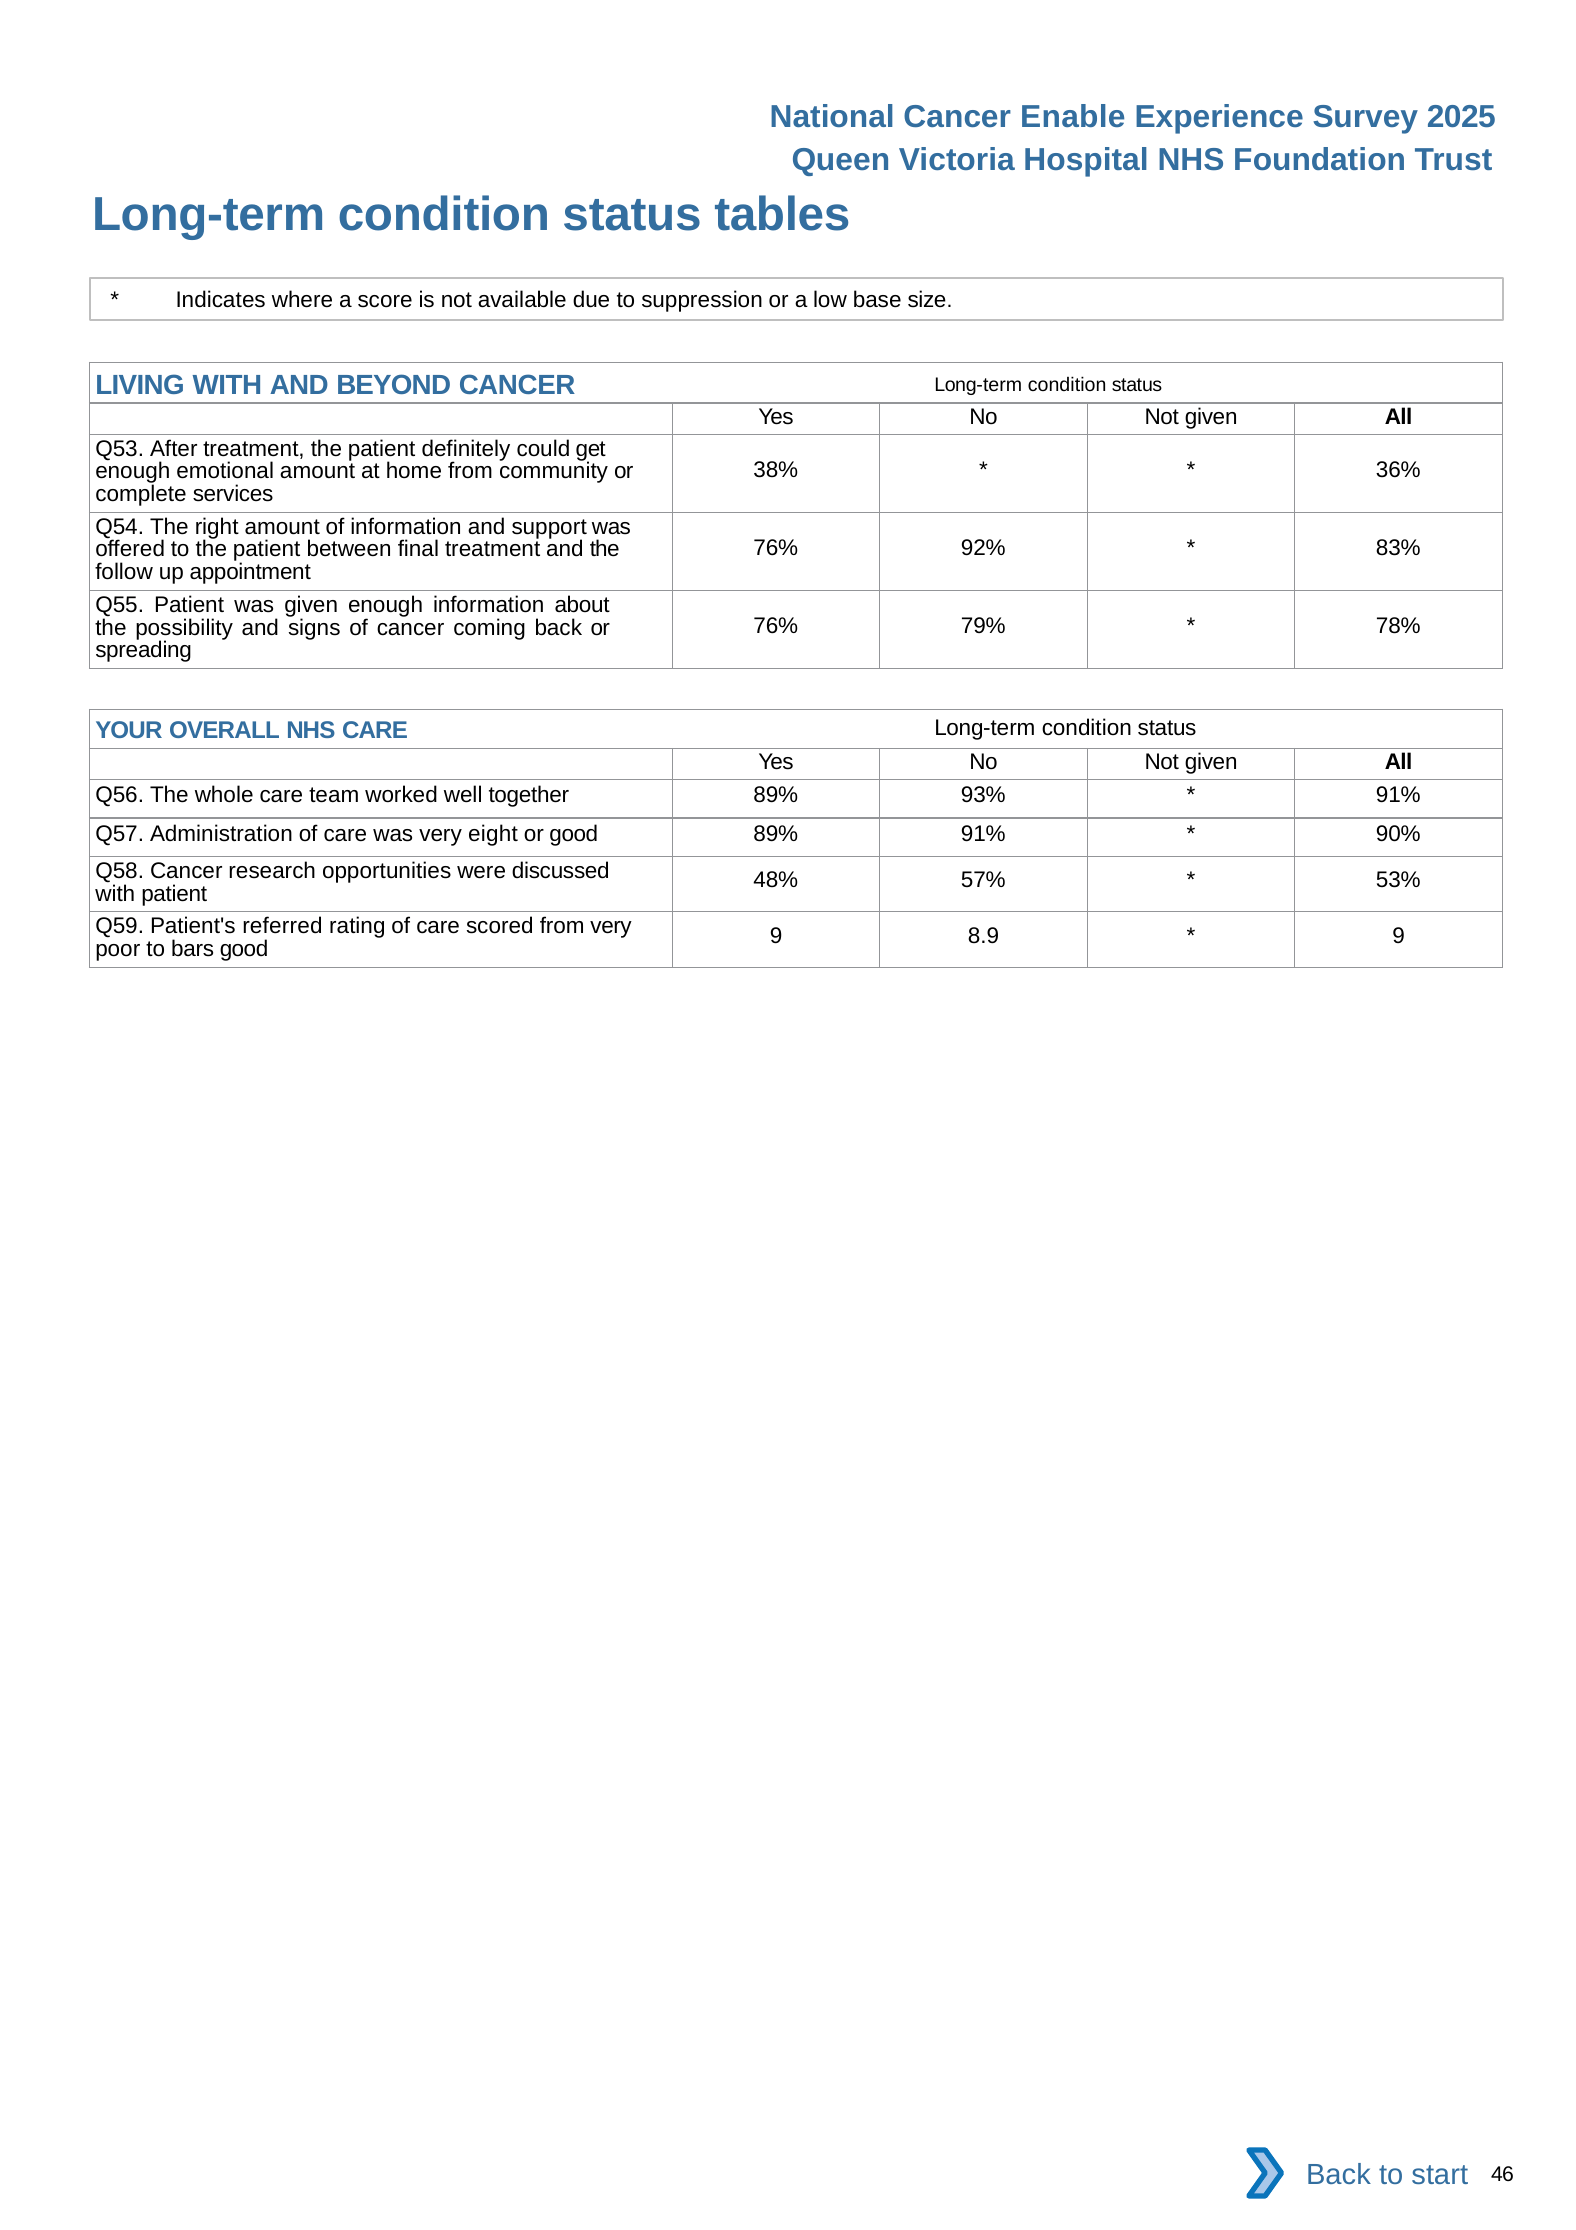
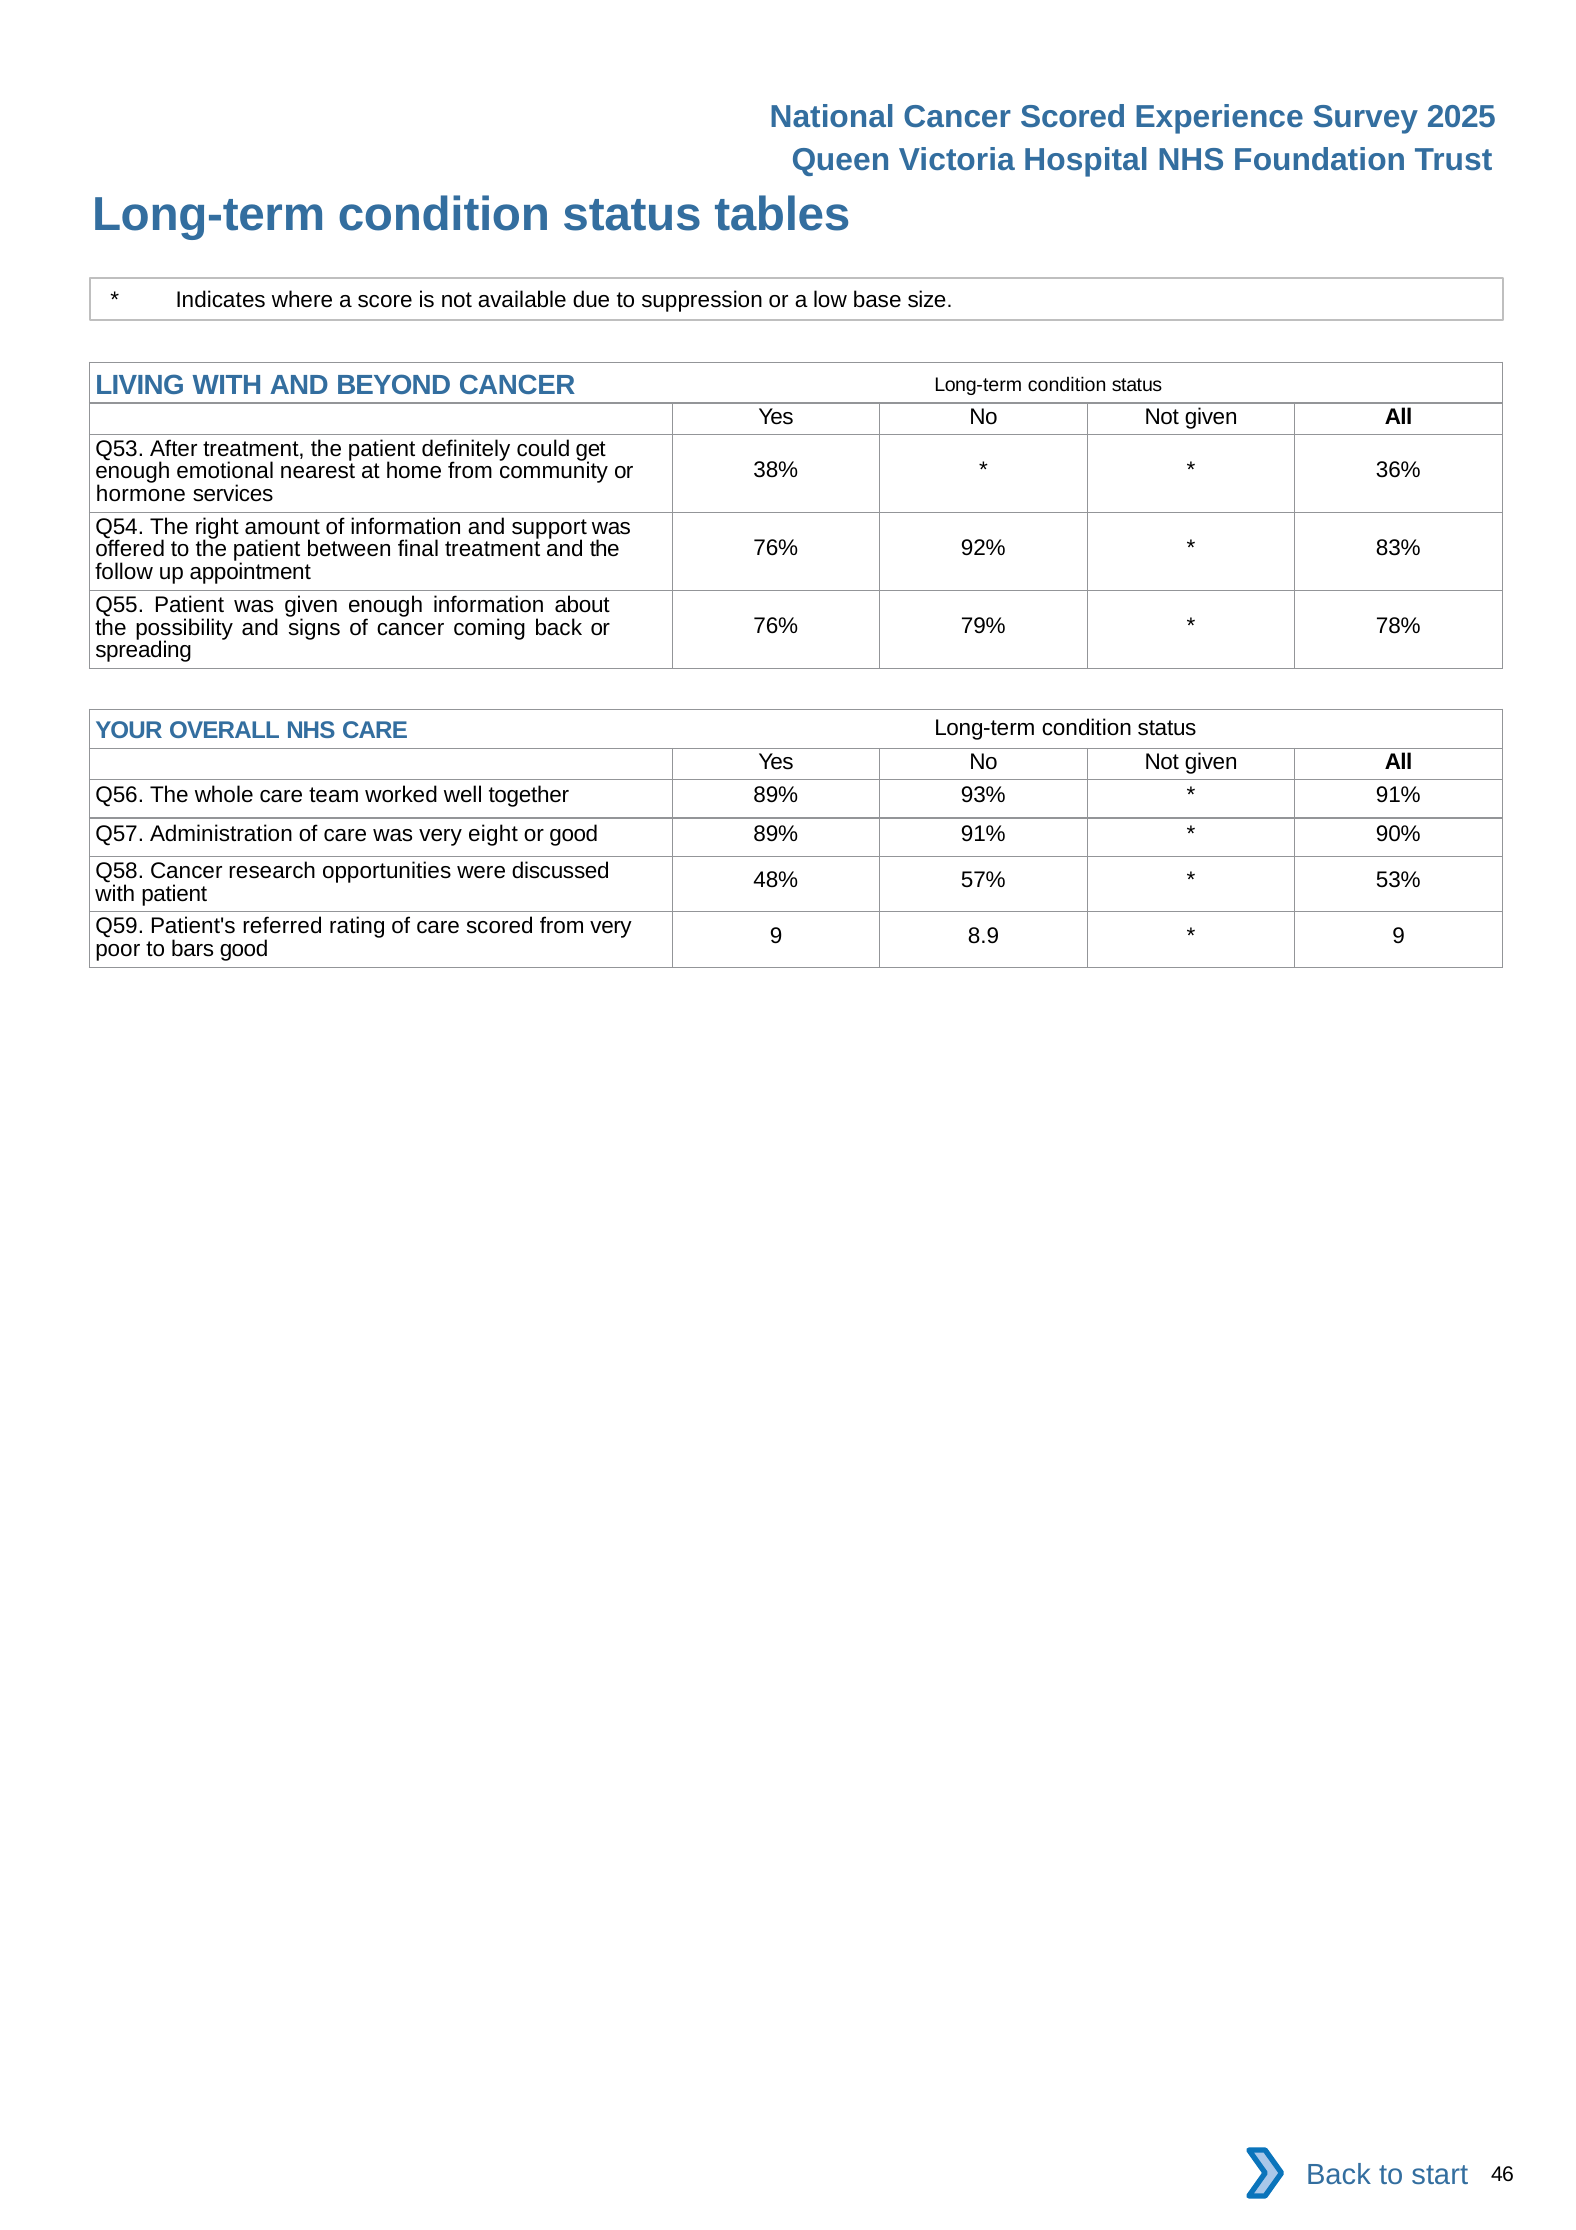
Cancer Enable: Enable -> Scored
emotional amount: amount -> nearest
complete: complete -> hormone
